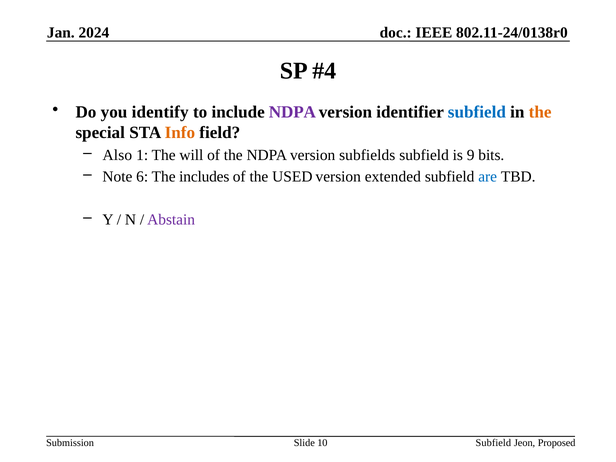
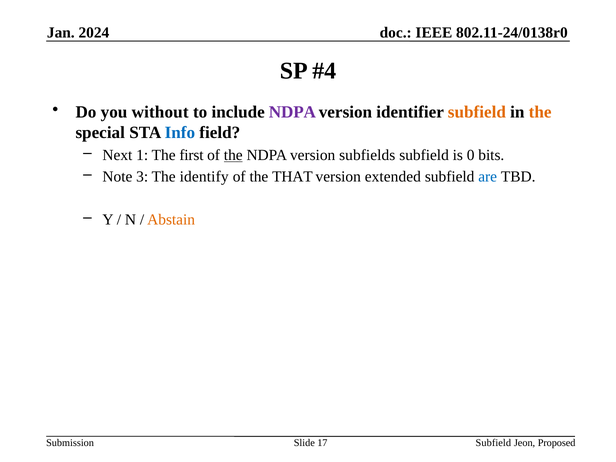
identify: identify -> without
subfield at (477, 112) colour: blue -> orange
Info colour: orange -> blue
Also: Also -> Next
will: will -> first
the at (233, 155) underline: none -> present
9: 9 -> 0
6: 6 -> 3
includes: includes -> identify
USED: USED -> THAT
Abstain colour: purple -> orange
10: 10 -> 17
